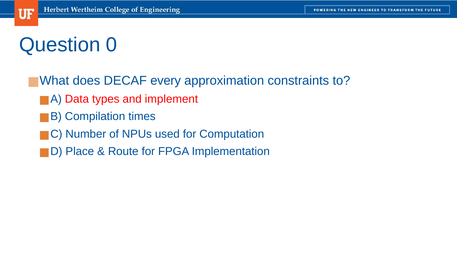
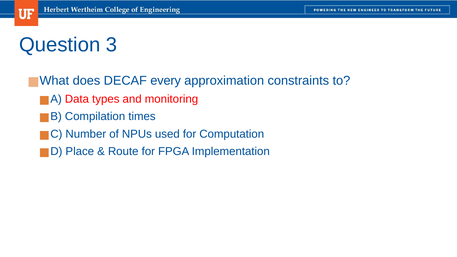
0: 0 -> 3
implement: implement -> monitoring
